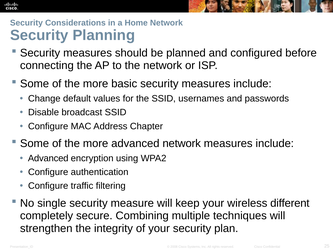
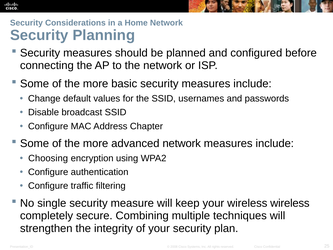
Advanced at (48, 158): Advanced -> Choosing
wireless different: different -> wireless
